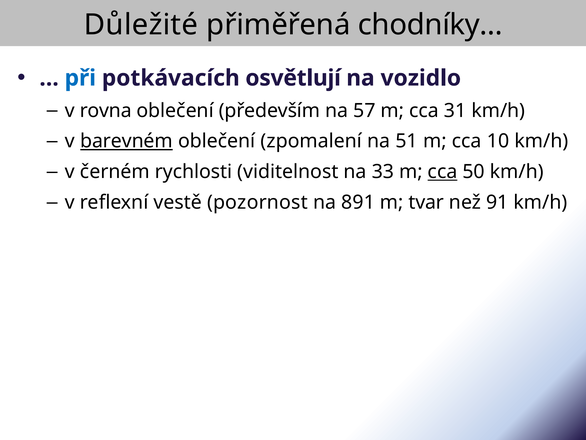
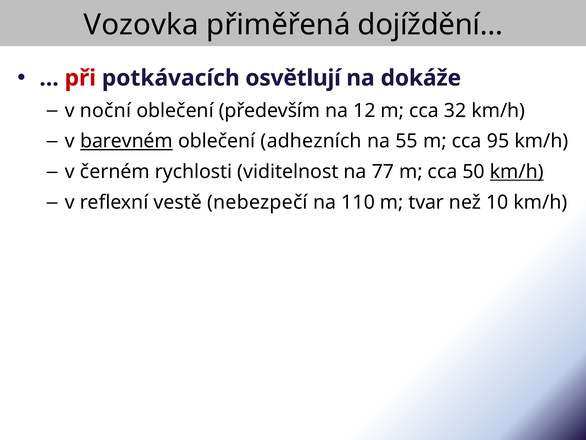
Důležité: Důležité -> Vozovka
chodníky…: chodníky… -> dojíždění…
při colour: blue -> red
vozidlo: vozidlo -> dokáže
rovna: rovna -> noční
57: 57 -> 12
31: 31 -> 32
zpomalení: zpomalení -> adhezních
51: 51 -> 55
10: 10 -> 95
33: 33 -> 77
cca at (442, 172) underline: present -> none
km/h at (517, 172) underline: none -> present
pozornost: pozornost -> nebezpečí
891: 891 -> 110
91: 91 -> 10
